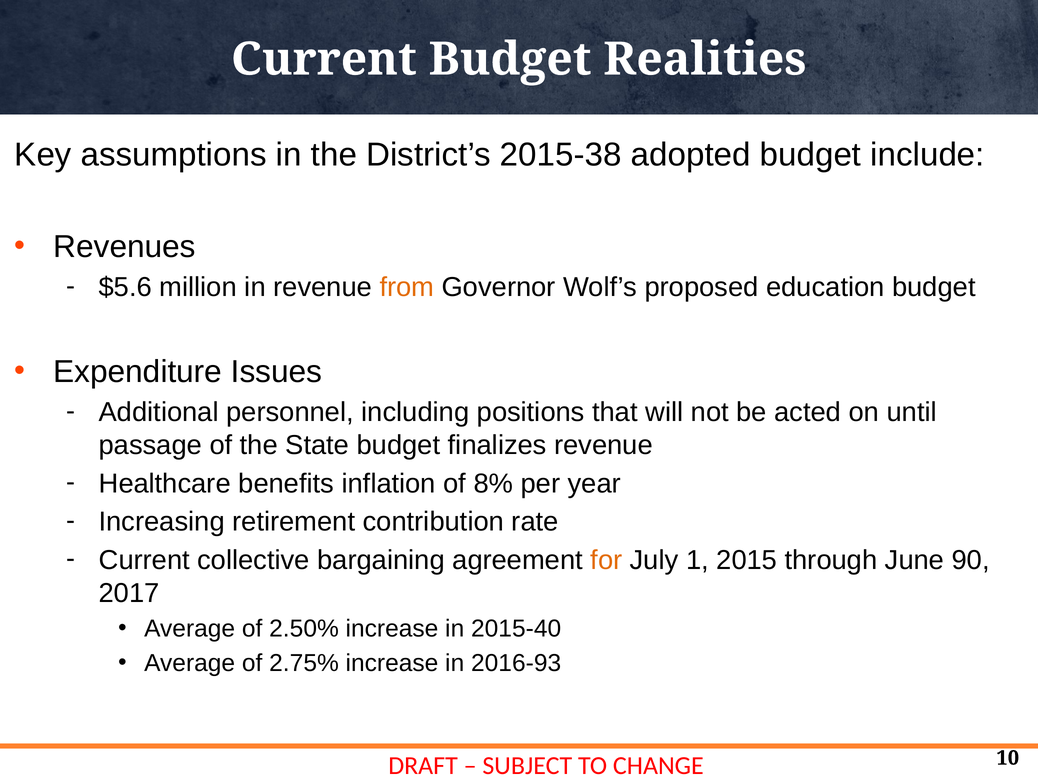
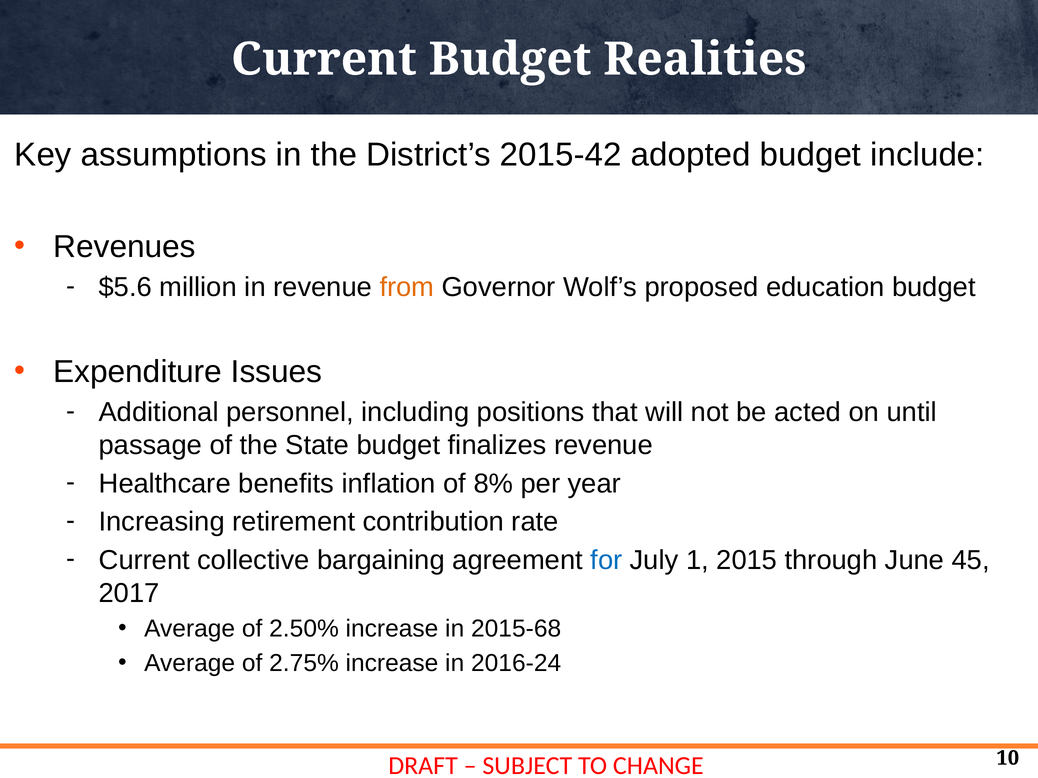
2015-38: 2015-38 -> 2015-42
for colour: orange -> blue
90: 90 -> 45
2015-40: 2015-40 -> 2015-68
2016-93: 2016-93 -> 2016-24
